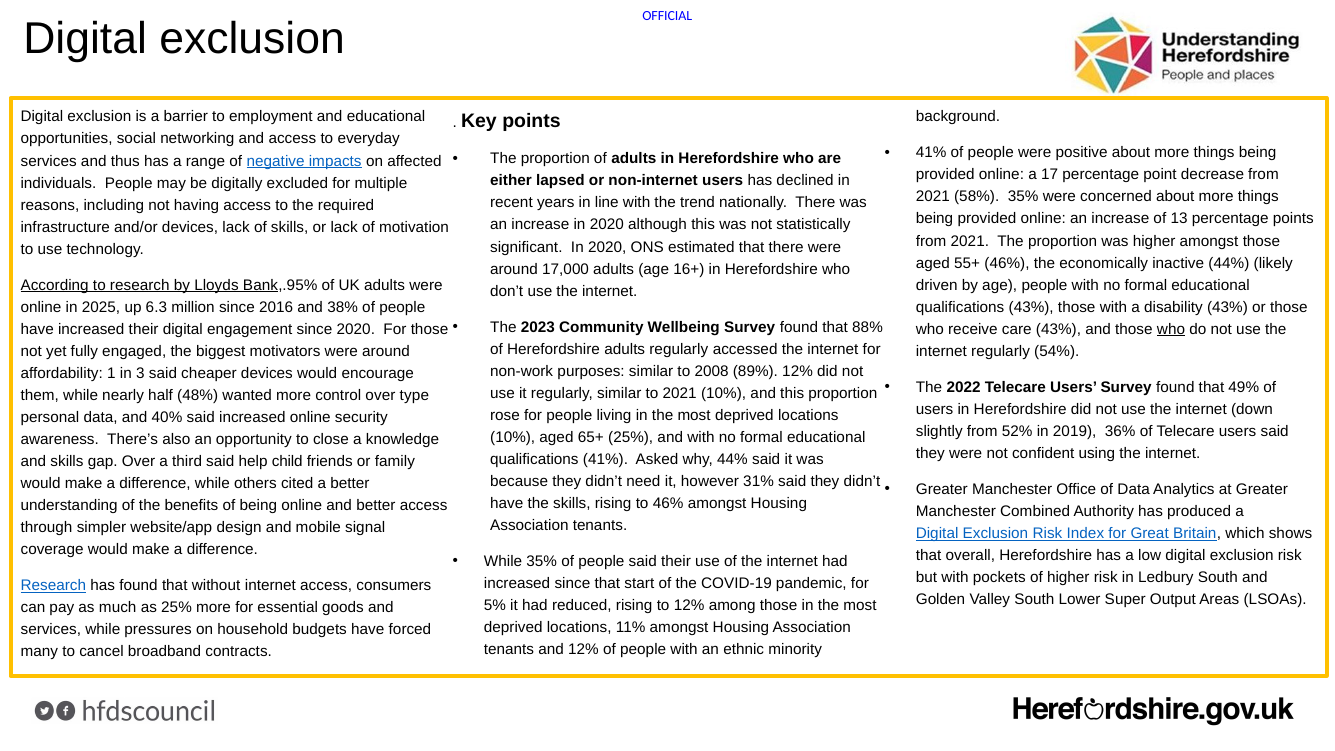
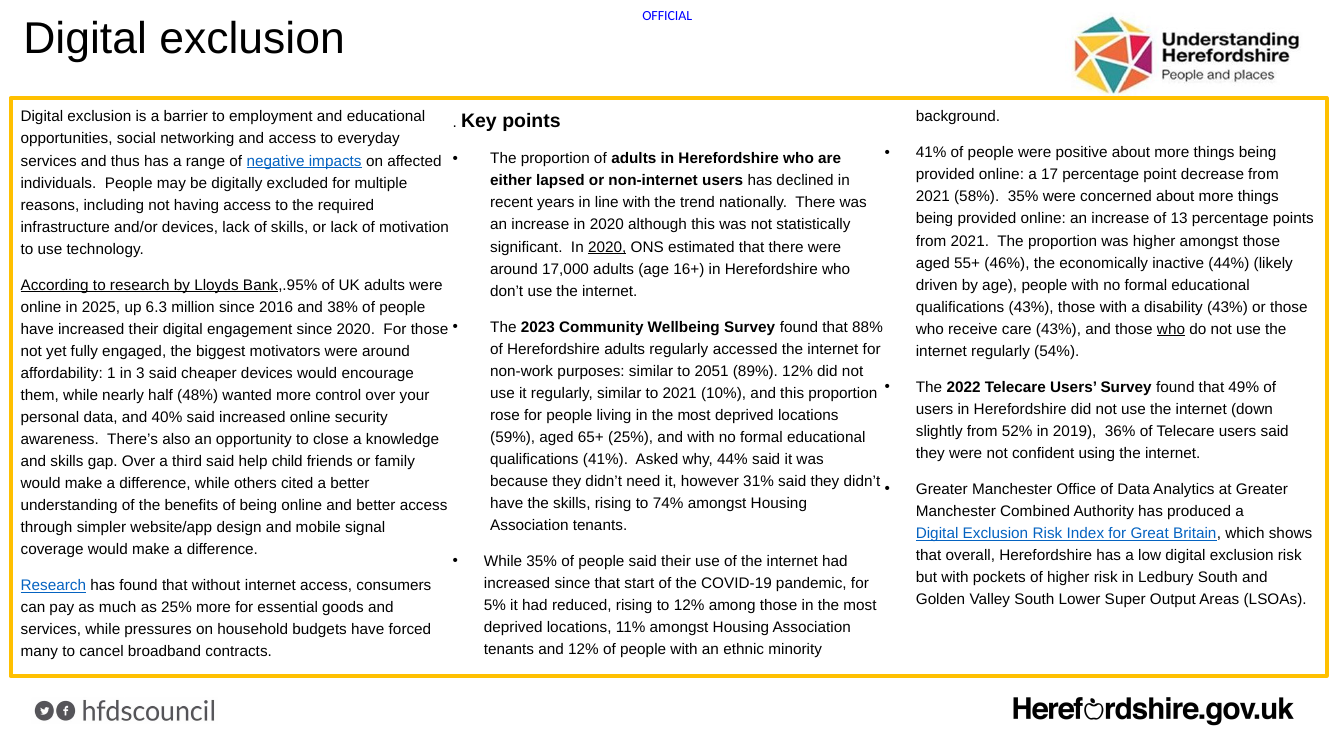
2020 at (607, 247) underline: none -> present
2008: 2008 -> 2051
type: type -> your
10% at (513, 437): 10% -> 59%
to 46%: 46% -> 74%
